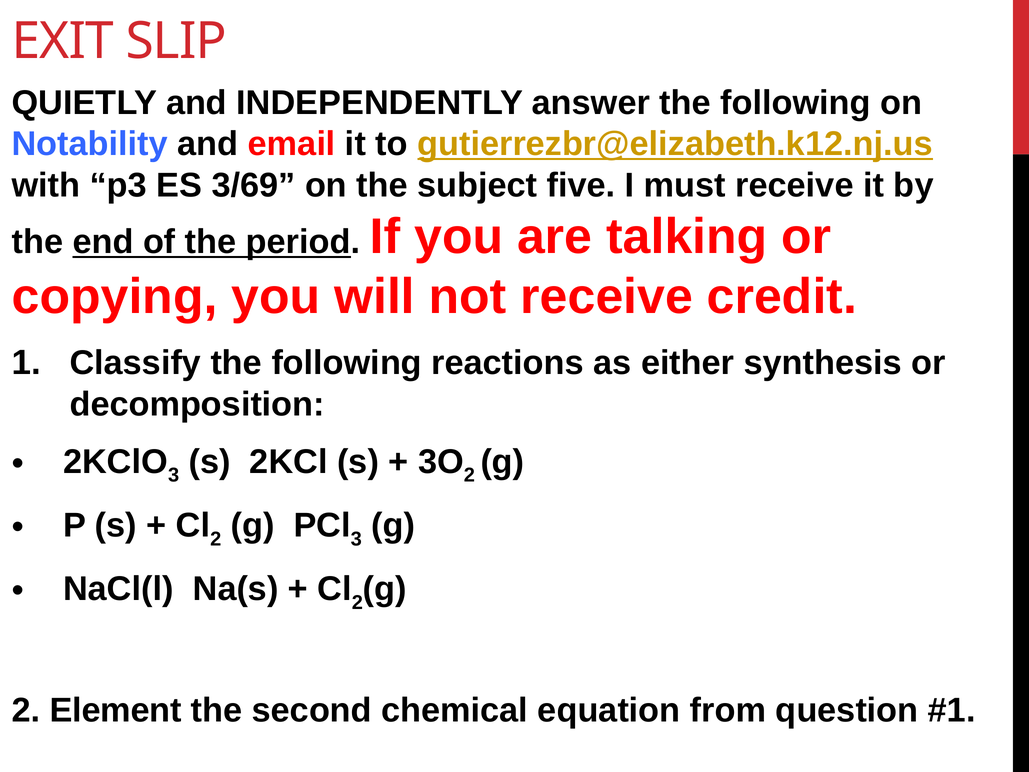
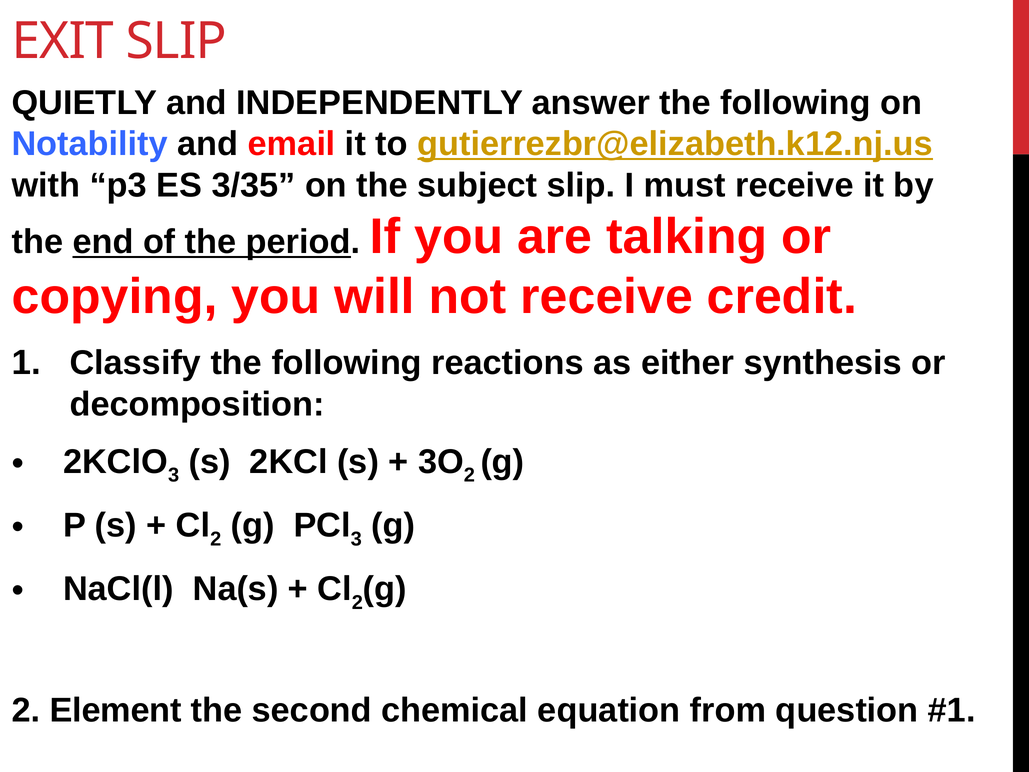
3/69: 3/69 -> 3/35
subject five: five -> slip
